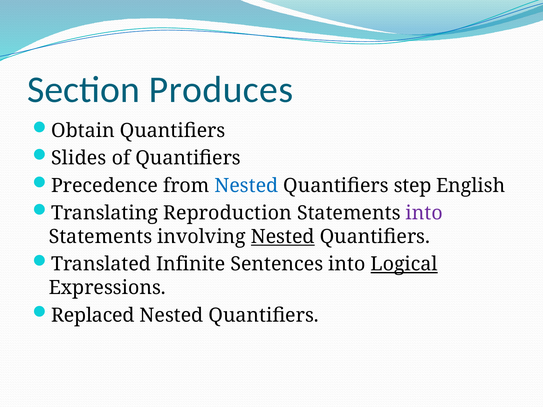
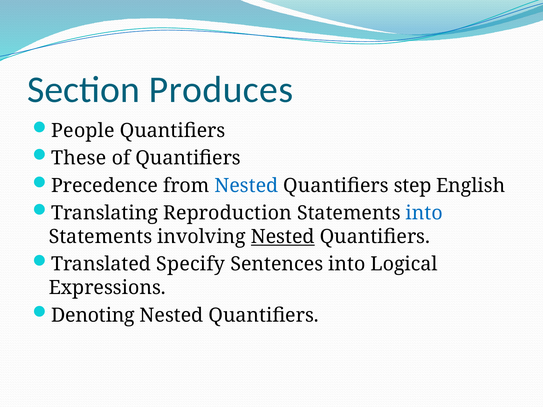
Obtain: Obtain -> People
Slides: Slides -> These
into at (424, 213) colour: purple -> blue
Infinite: Infinite -> Specify
Logical underline: present -> none
Replaced: Replaced -> Denoting
